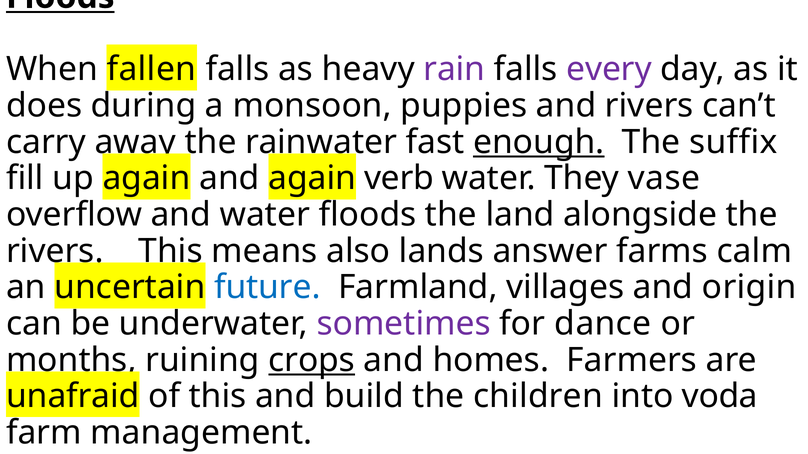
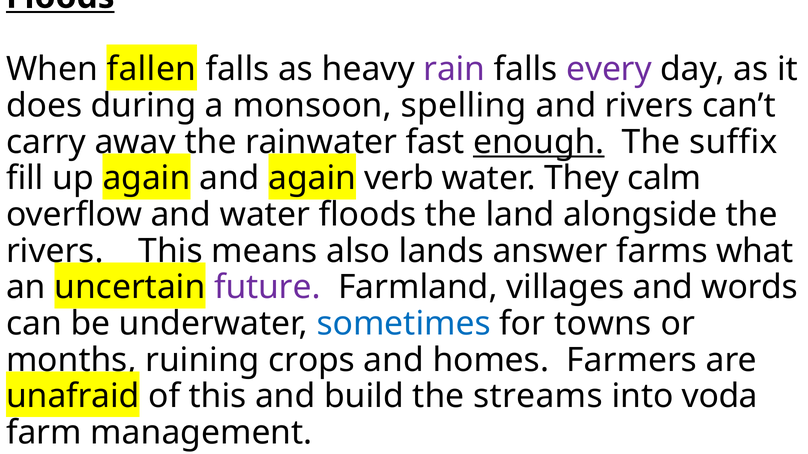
puppies: puppies -> spelling
vase: vase -> calm
calm: calm -> what
future colour: blue -> purple
origin: origin -> words
sometimes colour: purple -> blue
dance: dance -> towns
crops underline: present -> none
children: children -> streams
